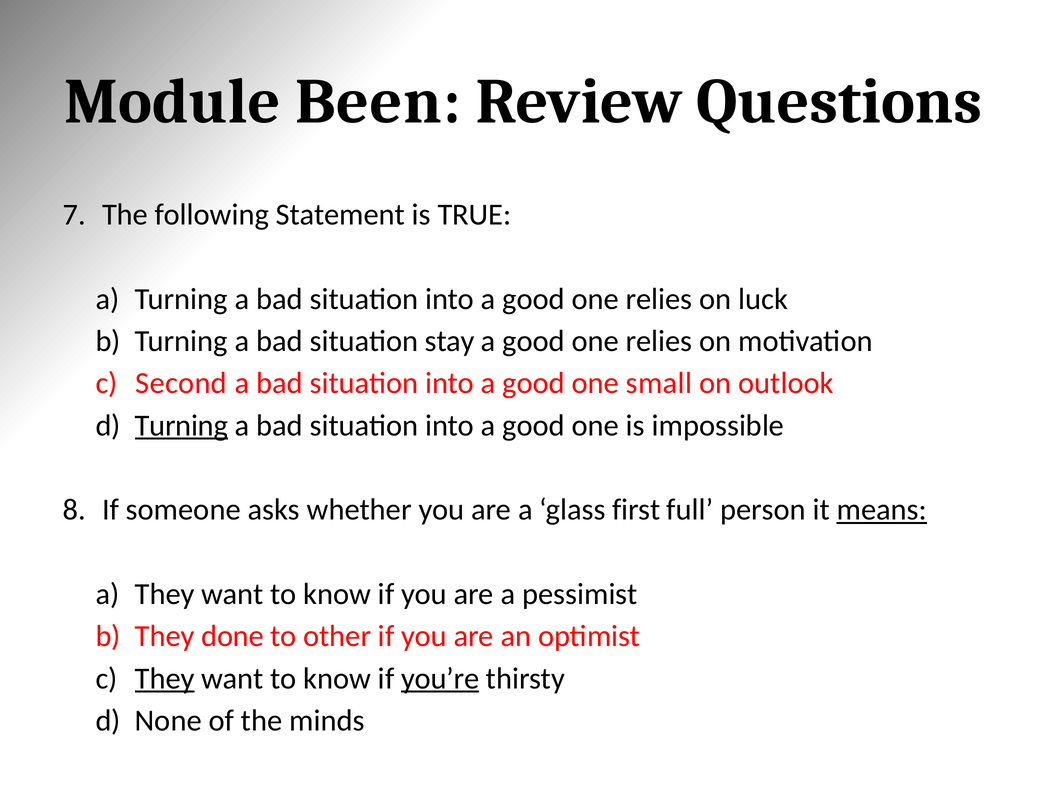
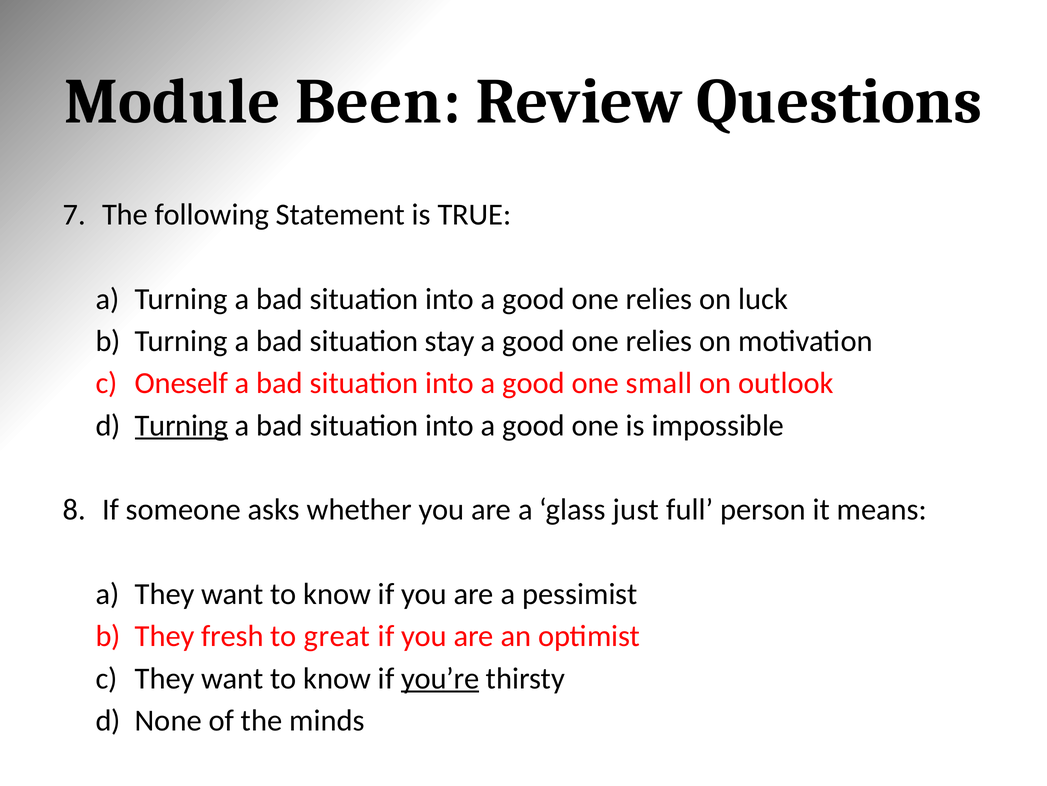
Second: Second -> Oneself
first: first -> just
means underline: present -> none
done: done -> fresh
other: other -> great
They at (165, 678) underline: present -> none
